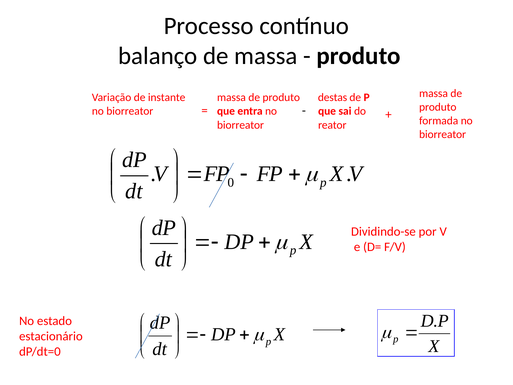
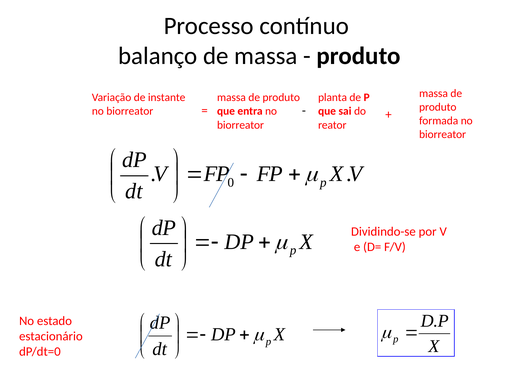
destas: destas -> planta
